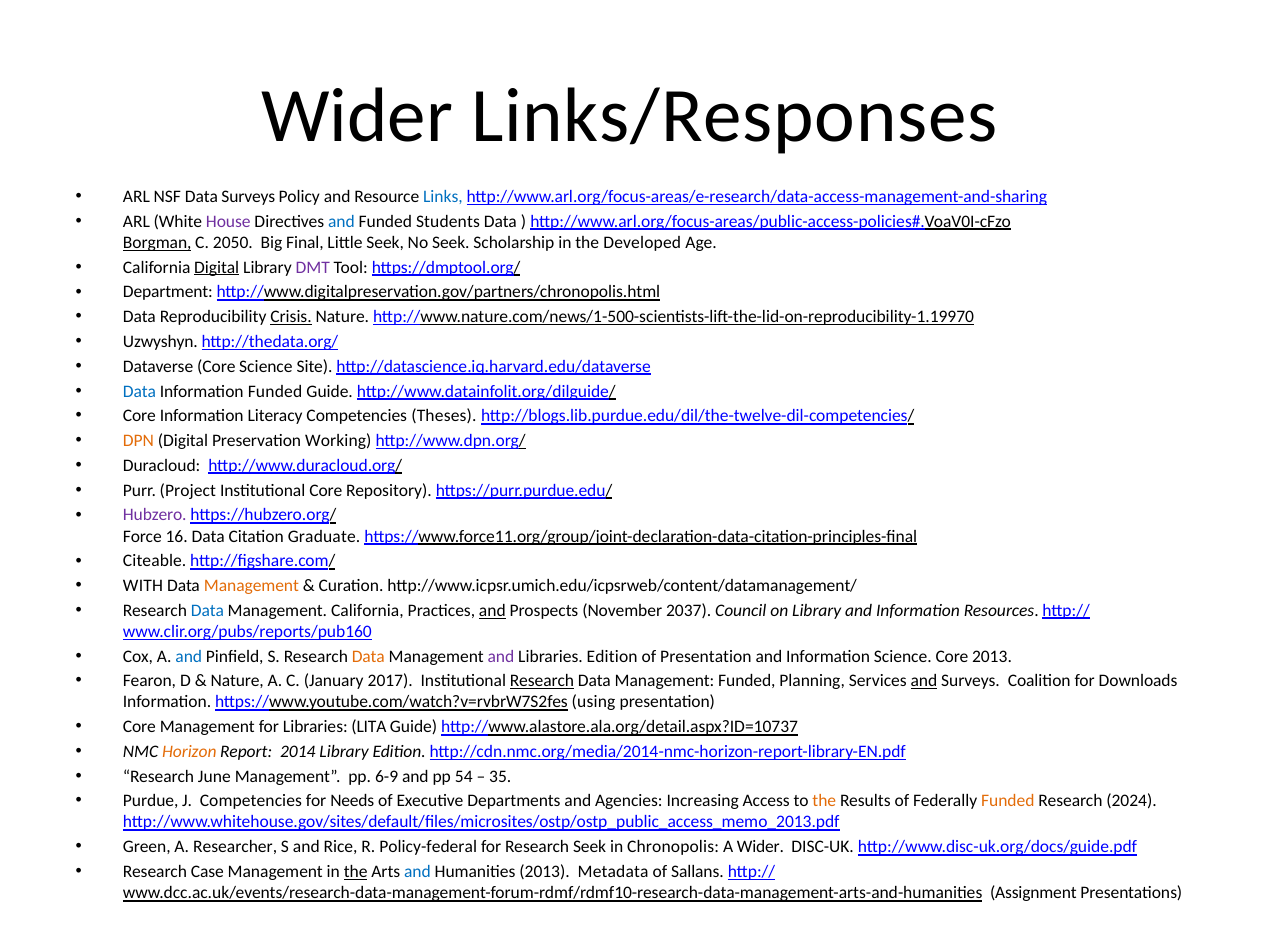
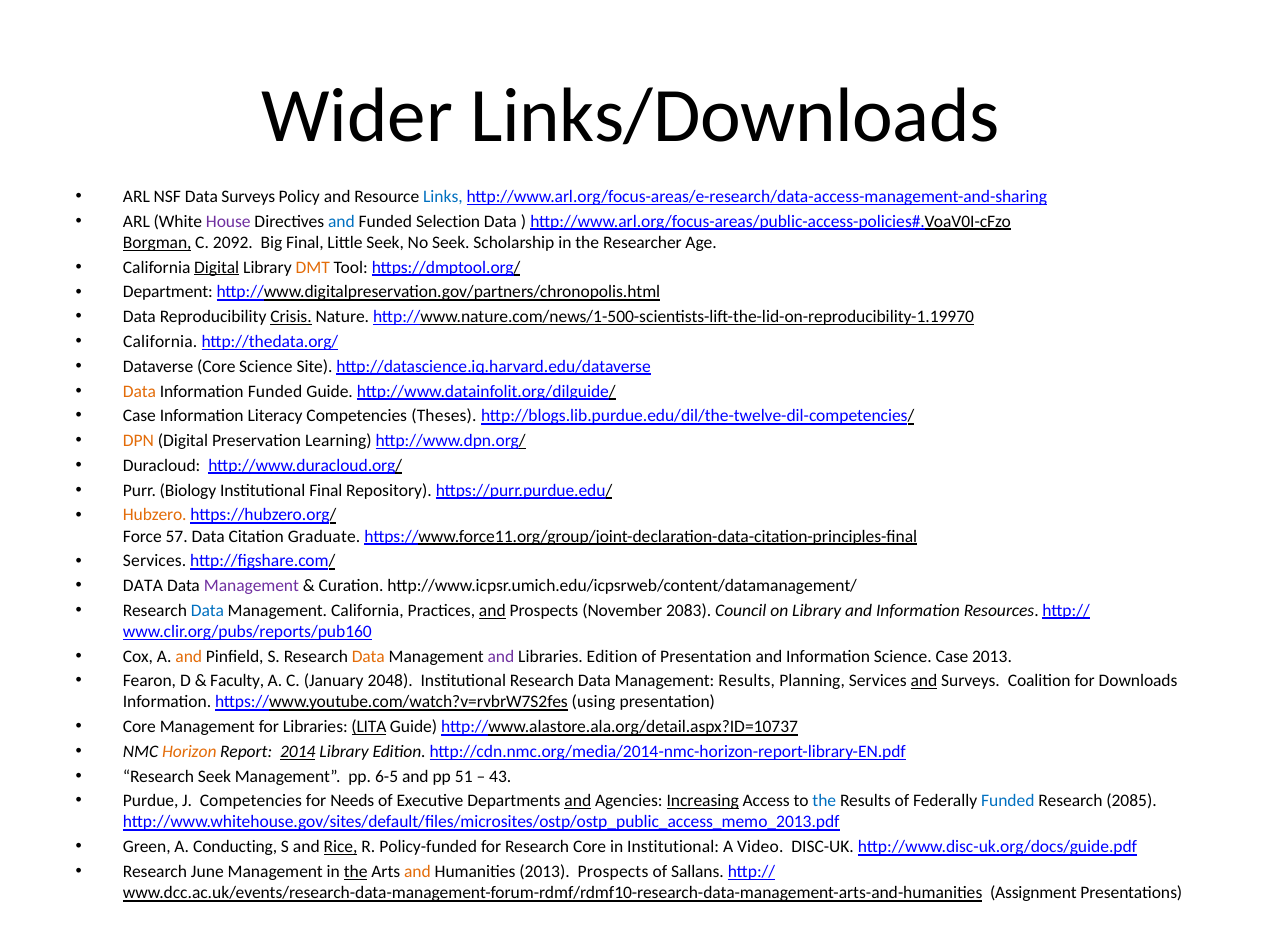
Links/Responses: Links/Responses -> Links/Downloads
Students: Students -> Selection
2050: 2050 -> 2092
Developed: Developed -> Researcher
DMT colour: purple -> orange
Uzwyshyn at (160, 342): Uzwyshyn -> California
Data at (139, 391) colour: blue -> orange
Core at (139, 416): Core -> Case
Working: Working -> Learning
Project: Project -> Biology
Institutional Core: Core -> Final
Hubzero colour: purple -> orange
16: 16 -> 57
Citeable at (155, 561): Citeable -> Services
WITH at (143, 586): WITH -> DATA
Management at (251, 586) colour: orange -> purple
2037: 2037 -> 2083
and at (189, 656) colour: blue -> orange
Science Core: Core -> Case
Nature at (237, 681): Nature -> Faculty
2017: 2017 -> 2048
Research at (542, 681) underline: present -> none
Management Funded: Funded -> Results
LITA underline: none -> present
2014 underline: none -> present
Research June: June -> Seek
6-9: 6-9 -> 6-5
54: 54 -> 51
35: 35 -> 43
and at (578, 801) underline: none -> present
Increasing underline: none -> present
the at (824, 801) colour: orange -> blue
Funded at (1008, 801) colour: orange -> blue
2024: 2024 -> 2085
Researcher: Researcher -> Conducting
Rice underline: none -> present
Policy-federal: Policy-federal -> Policy-funded
Research Seek: Seek -> Core
in Chronopolis: Chronopolis -> Institutional
A Wider: Wider -> Video
Case: Case -> June
and at (417, 872) colour: blue -> orange
2013 Metadata: Metadata -> Prospects
